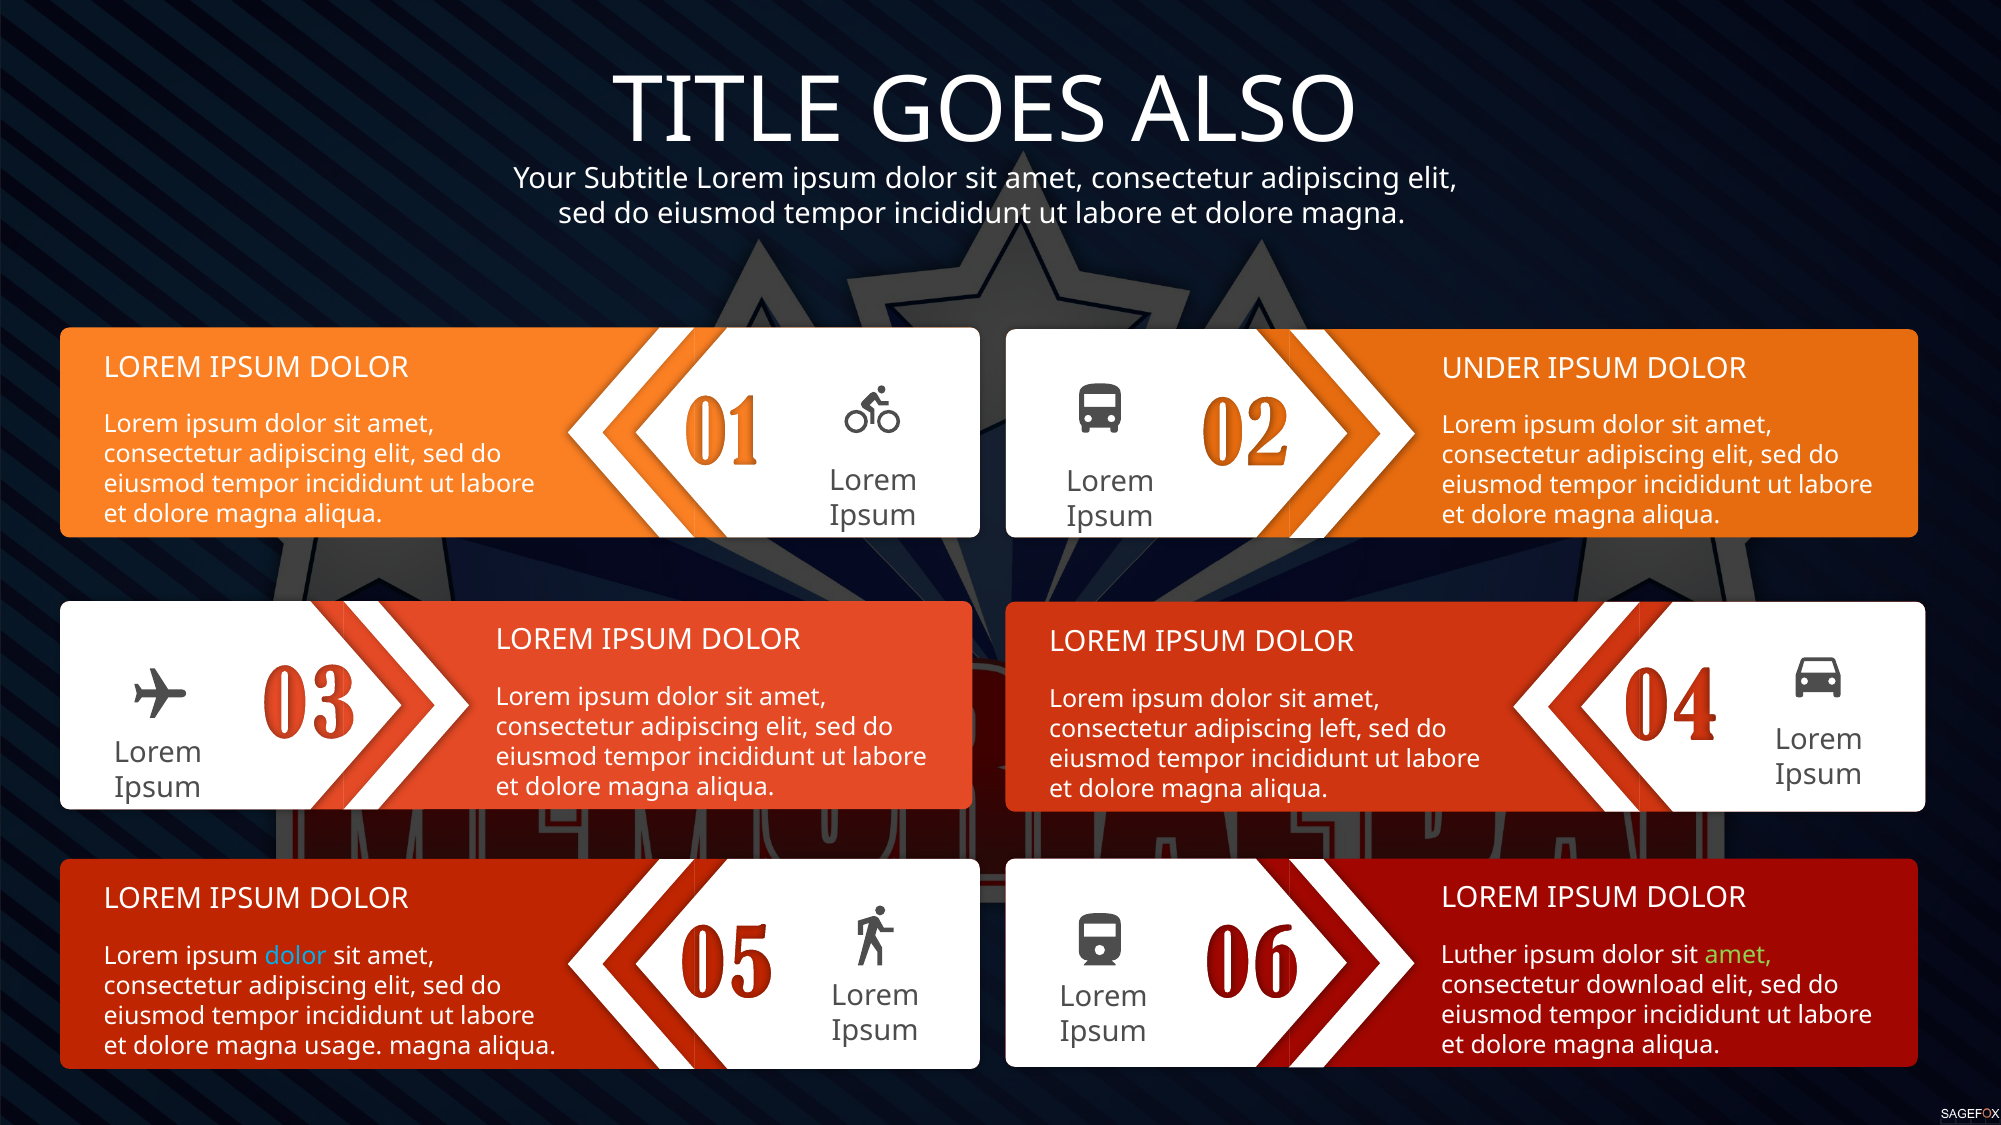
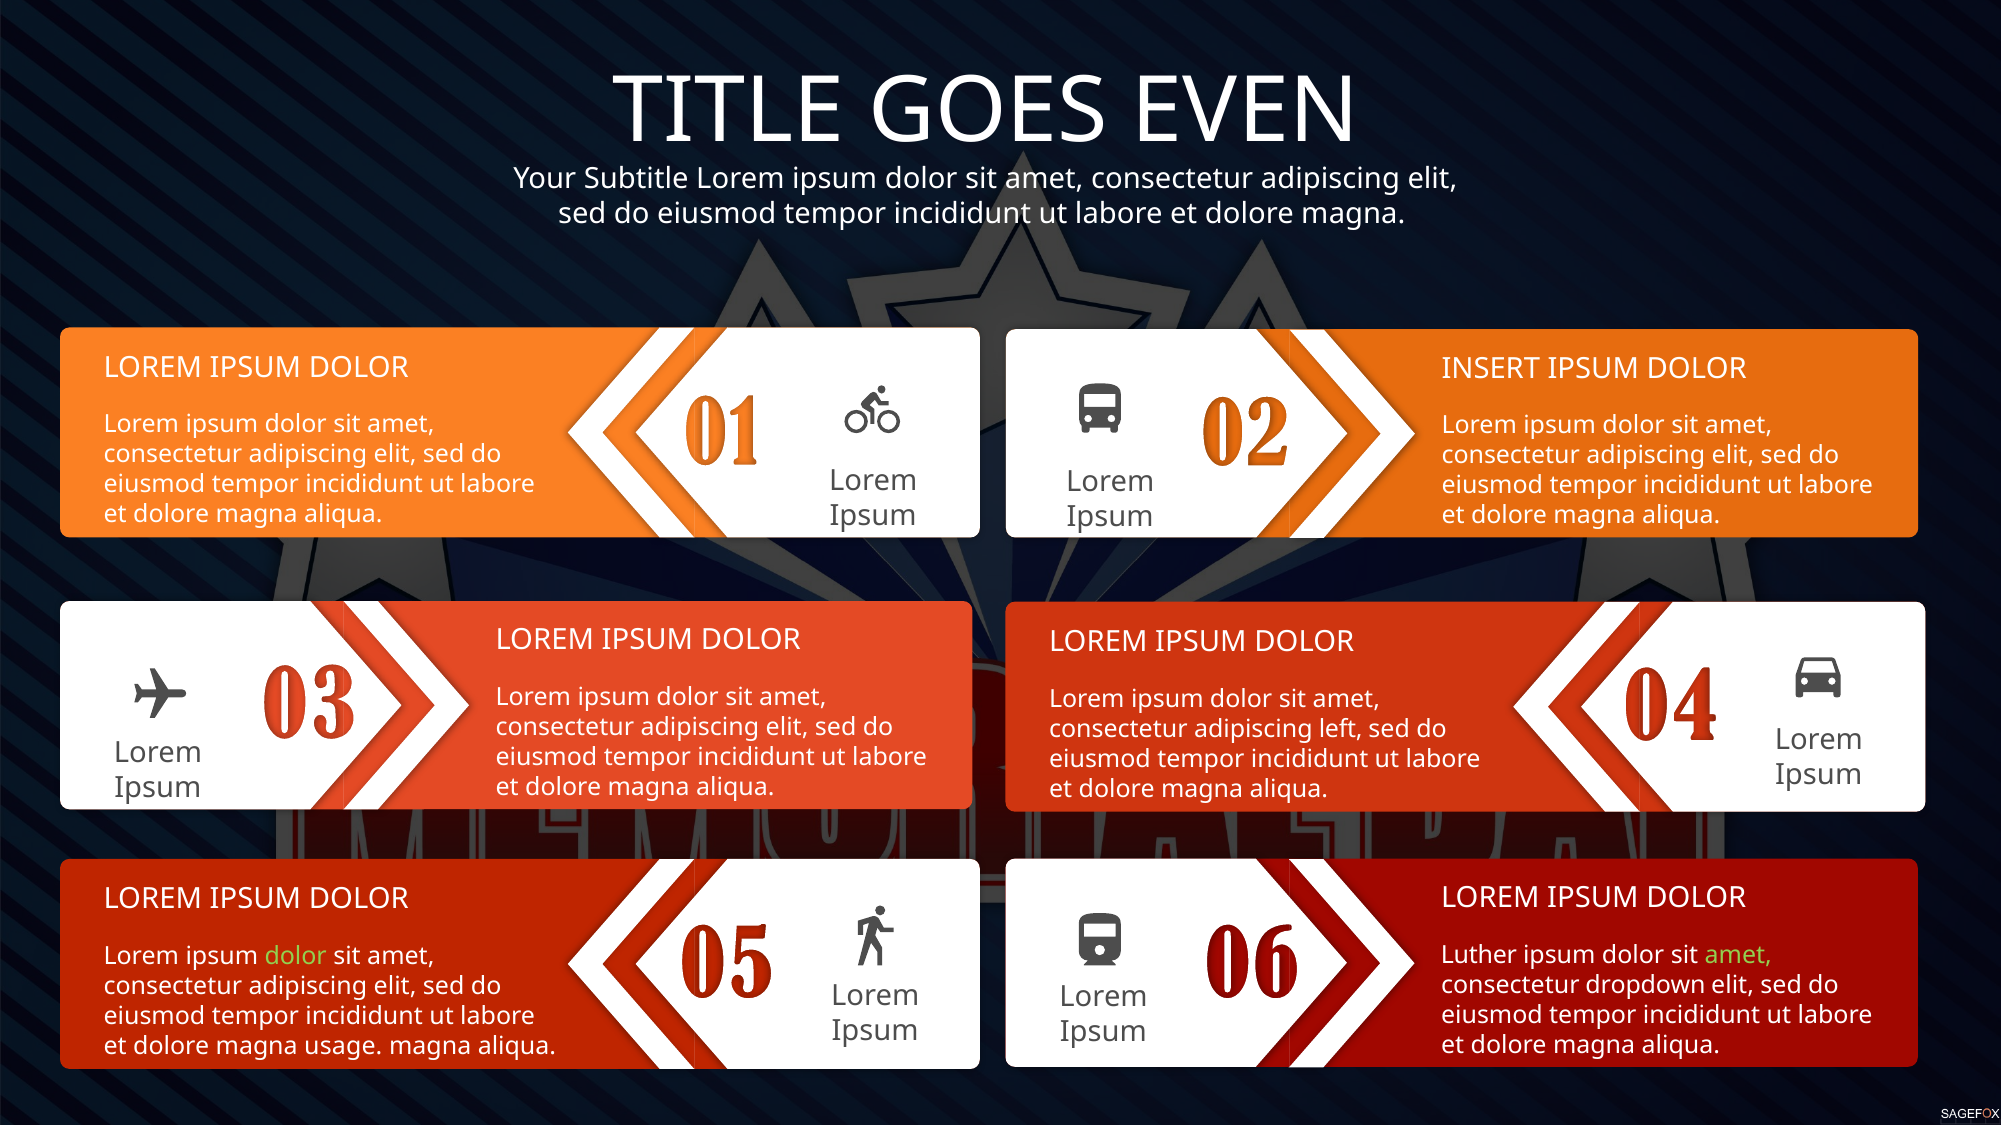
ALSO: ALSO -> EVEN
UNDER: UNDER -> INSERT
dolor at (296, 957) colour: light blue -> light green
download: download -> dropdown
